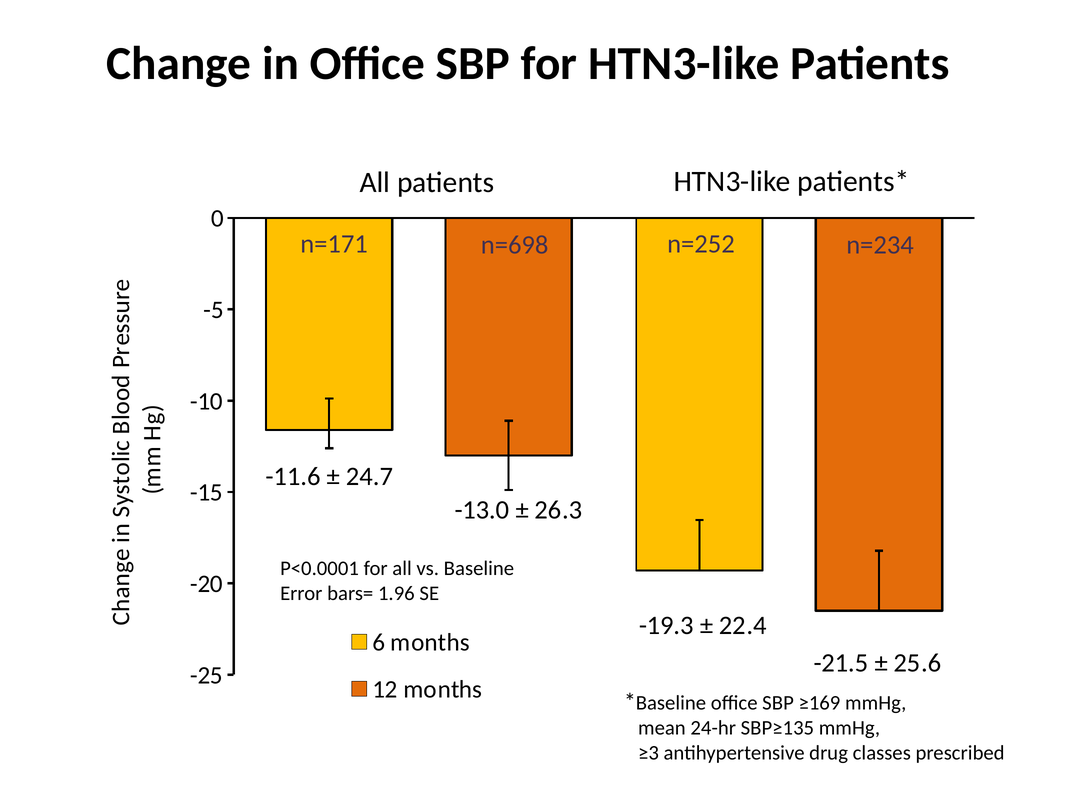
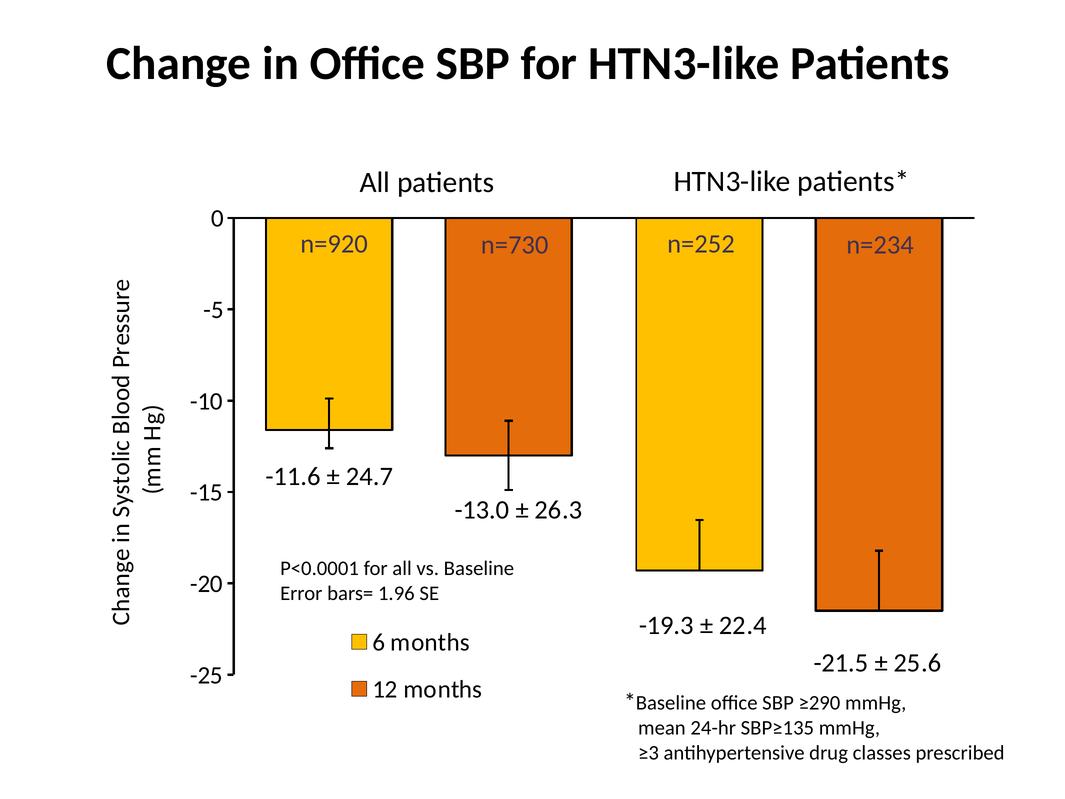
n=171: n=171 -> n=920
n=698: n=698 -> n=730
≥169: ≥169 -> ≥290
